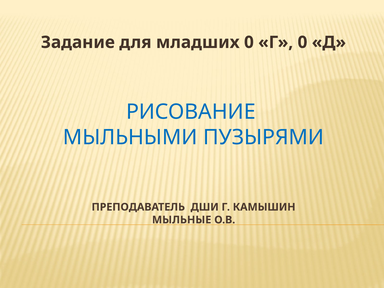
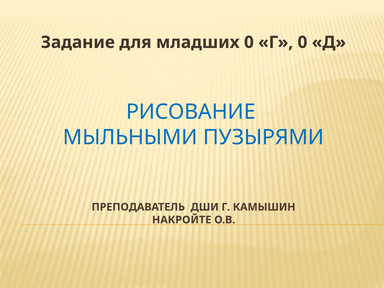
МЫЛЬНЫЕ: МЫЛЬНЫЕ -> НАКРОЙТЕ
